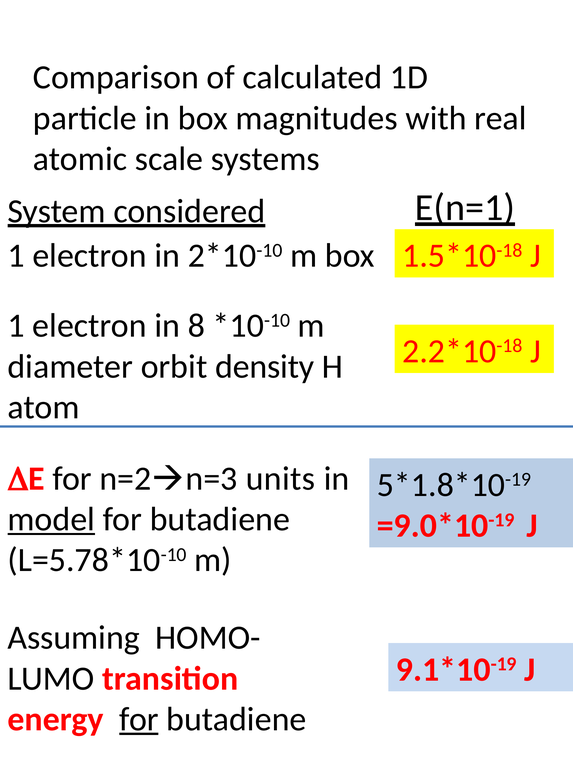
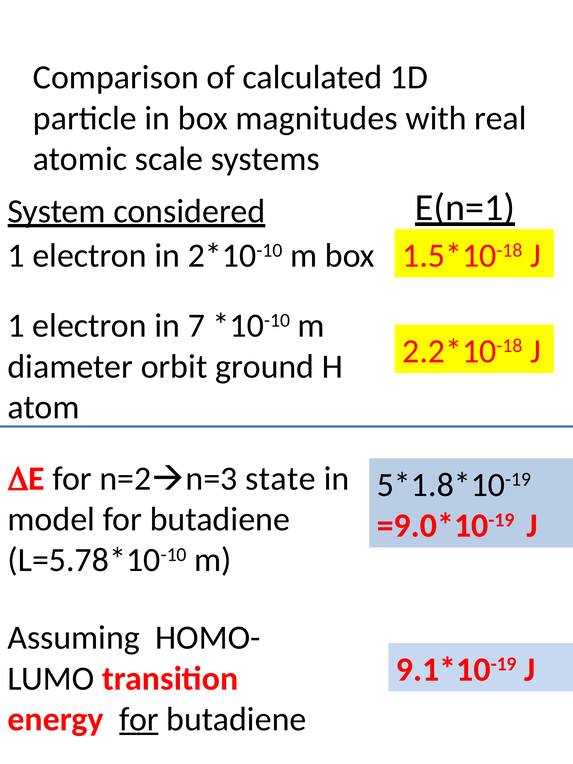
8: 8 -> 7
density: density -> ground
units: units -> state
model underline: present -> none
